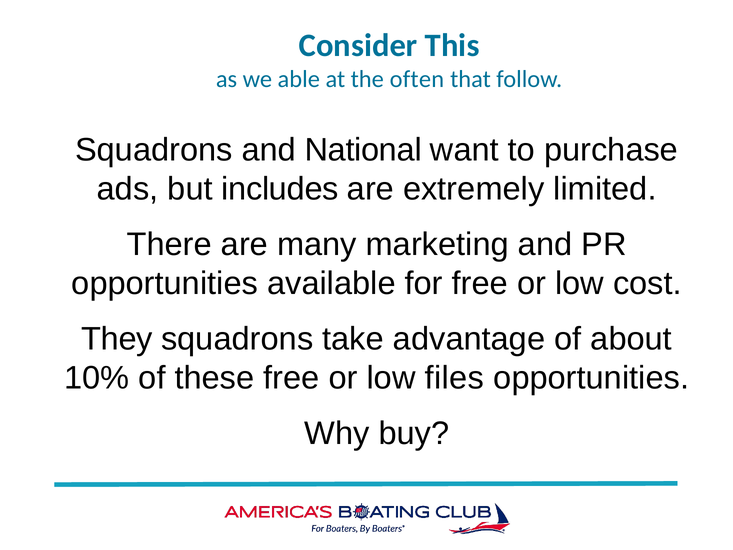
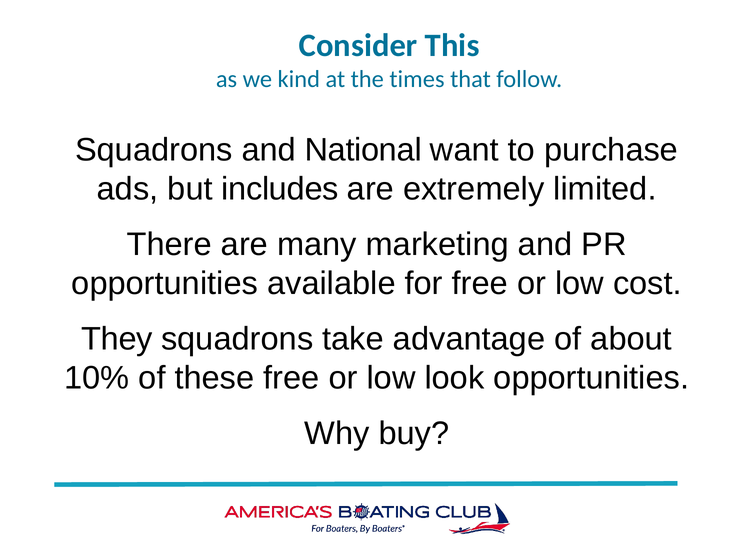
able: able -> kind
often: often -> times
files: files -> look
